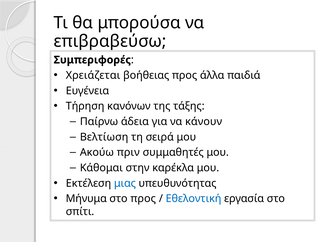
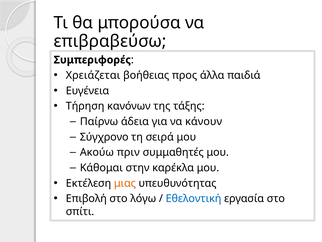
Βελτίωση: Βελτίωση -> Σύγχρονο
μιας colour: blue -> orange
Μήνυμα: Μήνυμα -> Επιβολή
στο προς: προς -> λόγω
